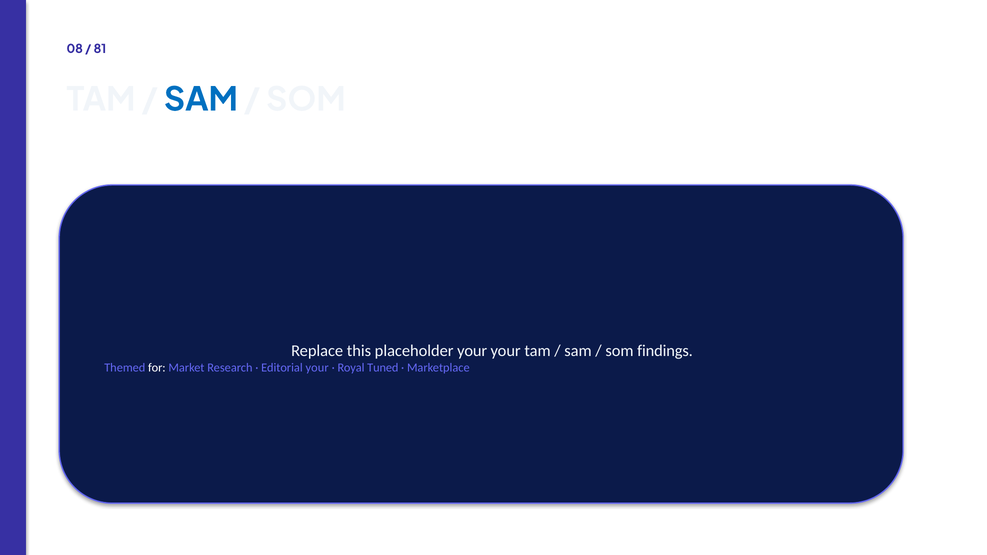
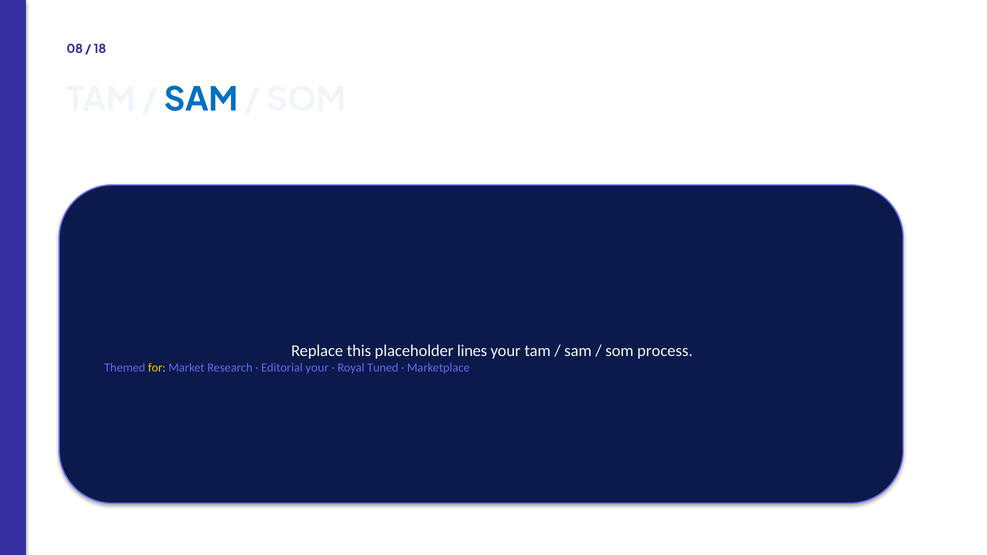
81: 81 -> 18
placeholder your: your -> lines
findings: findings -> process
for colour: white -> yellow
